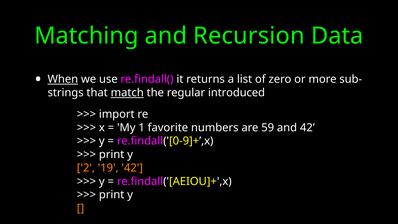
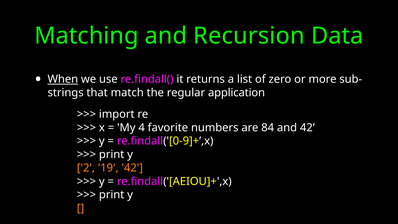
match underline: present -> none
introduced: introduced -> application
1: 1 -> 4
59: 59 -> 84
